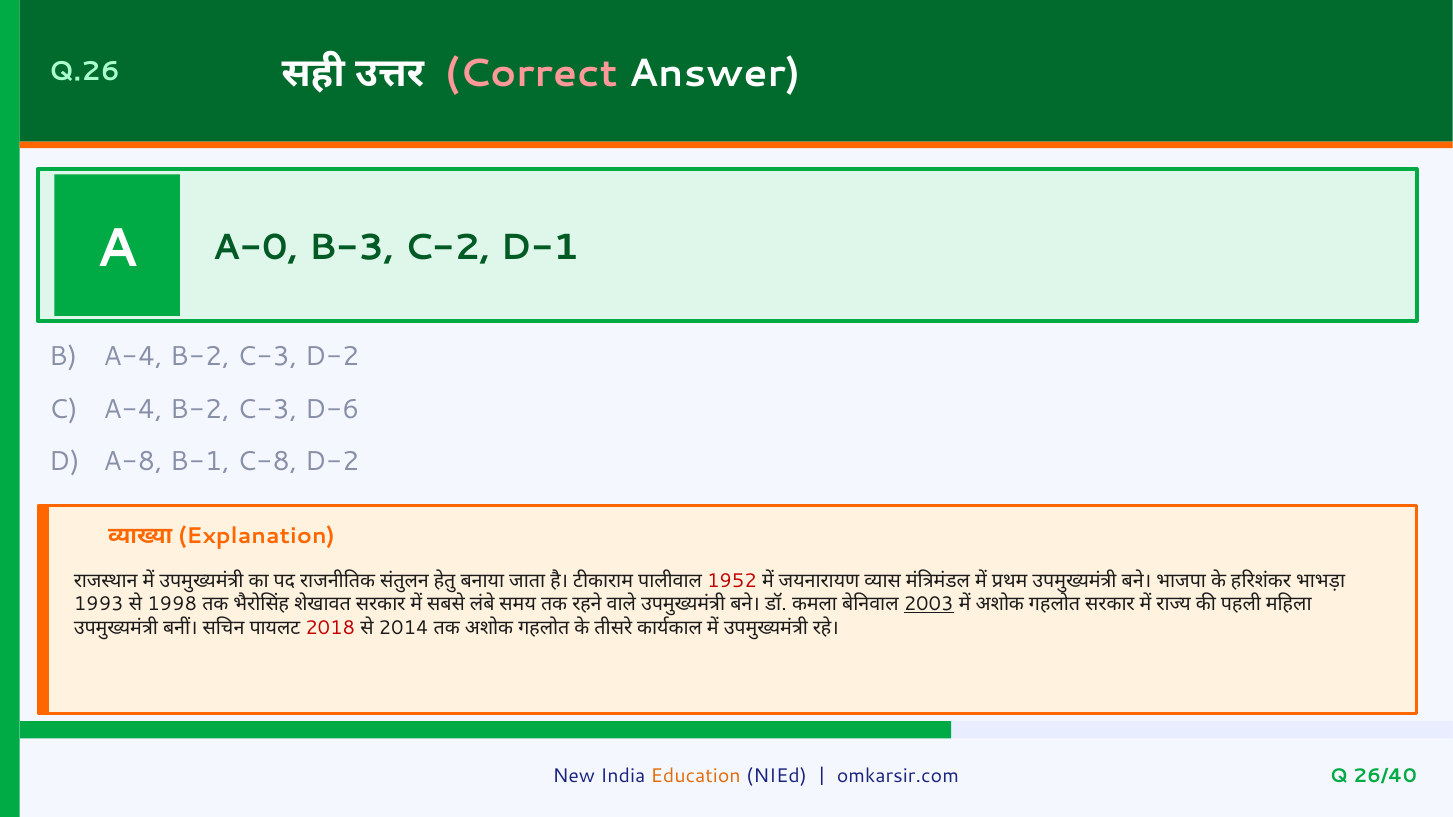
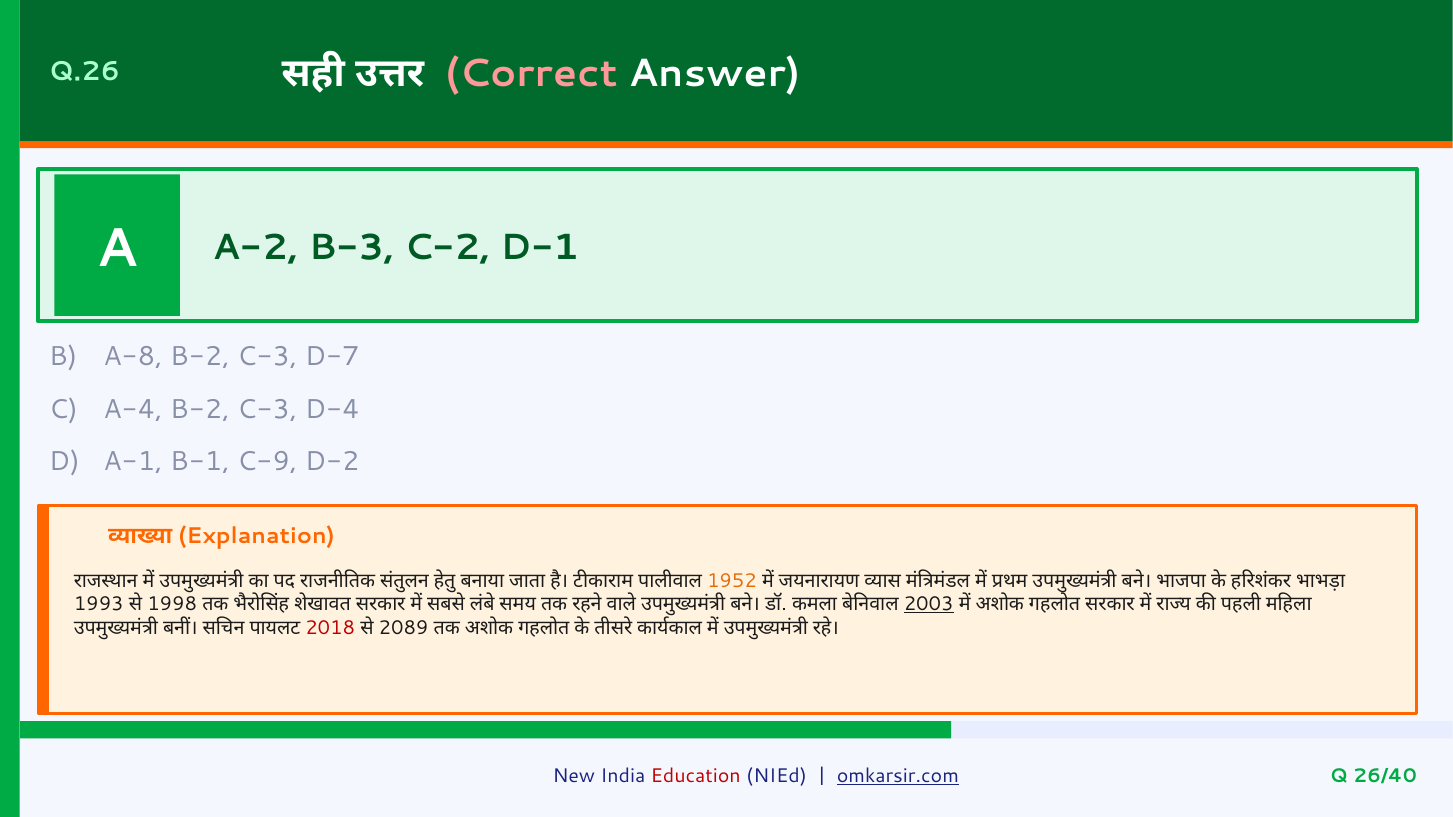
A-0: A-0 -> A-2
B A-4: A-4 -> A-8
C-3 D-2: D-2 -> D-7
D-6: D-6 -> D-4
A-8: A-8 -> A-1
C-8: C-8 -> C-9
1952 colour: red -> orange
2014: 2014 -> 2089
Education colour: orange -> red
omkarsir.com underline: none -> present
